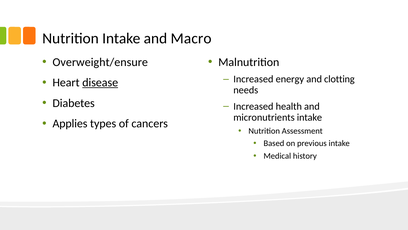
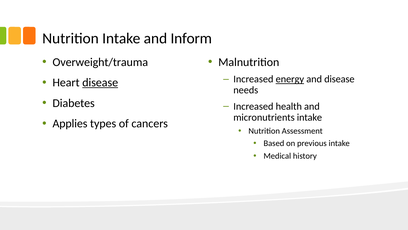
Macro: Macro -> Inform
Overweight/ensure: Overweight/ensure -> Overweight/trauma
energy underline: none -> present
and clotting: clotting -> disease
